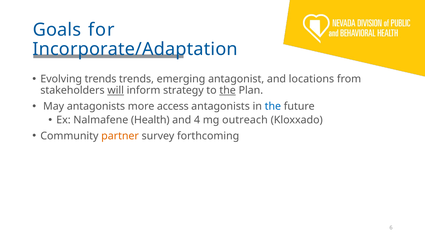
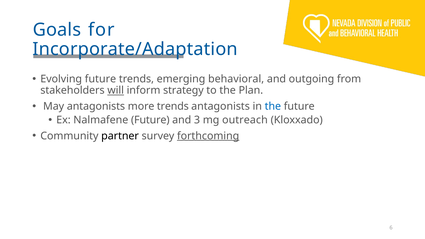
Evolving trends: trends -> future
antagonist: antagonist -> behavioral
locations: locations -> outgoing
the at (228, 90) underline: present -> none
more access: access -> trends
Nalmafene Health: Health -> Future
4: 4 -> 3
partner colour: orange -> black
forthcoming underline: none -> present
